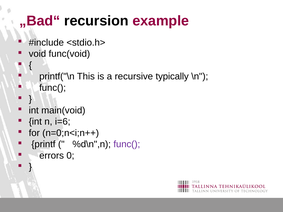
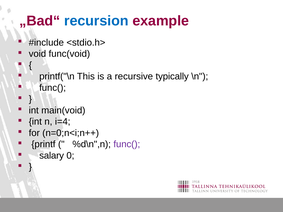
recursion colour: black -> blue
i=6: i=6 -> i=4
errors: errors -> salary
